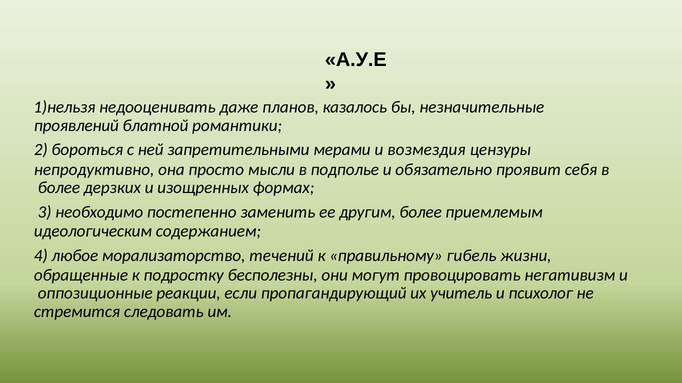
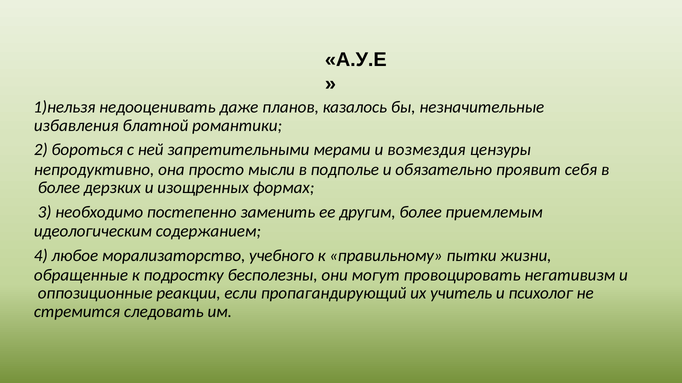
проявлений: проявлений -> избавления
течений: течений -> учебного
гибель: гибель -> пытки
